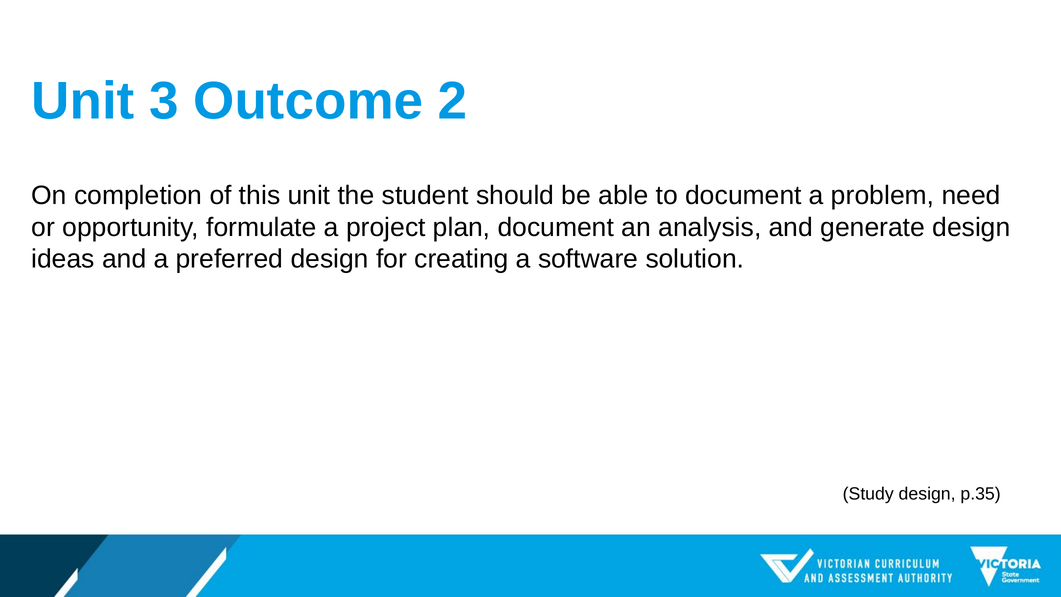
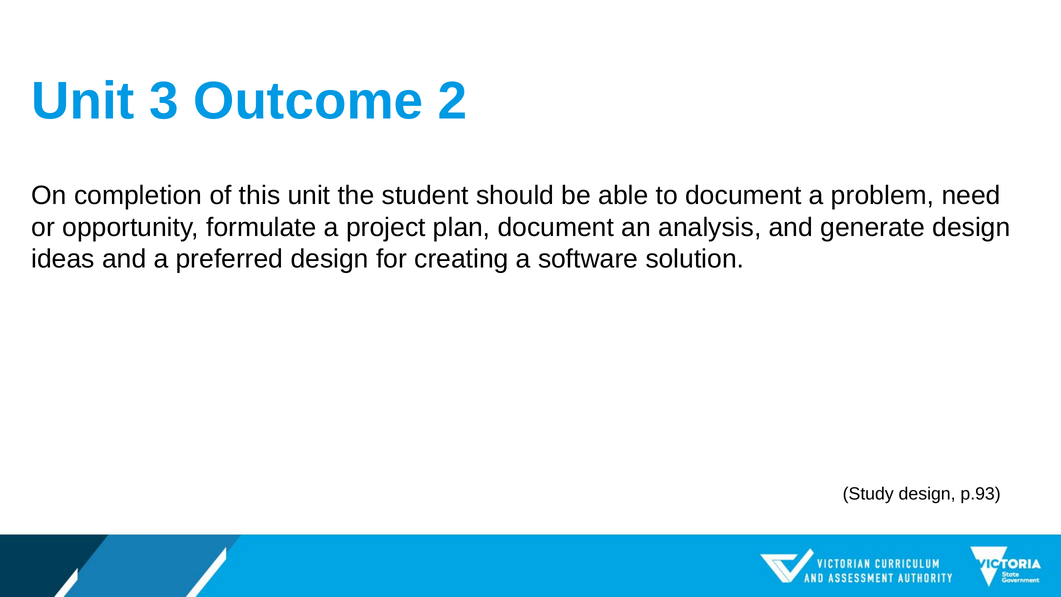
p.35: p.35 -> p.93
